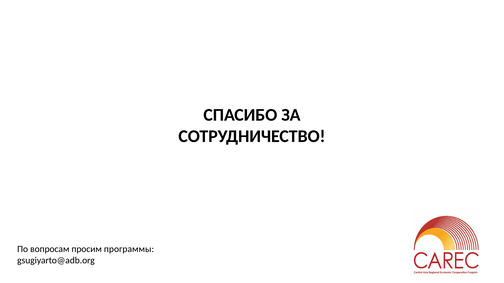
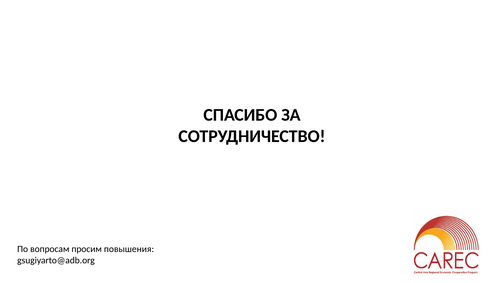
программы: программы -> повышения
